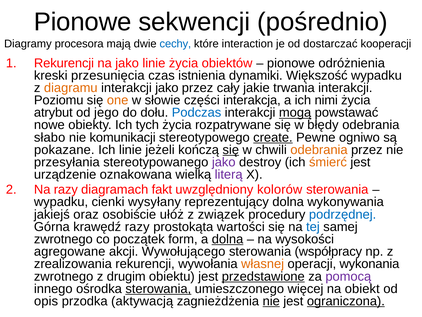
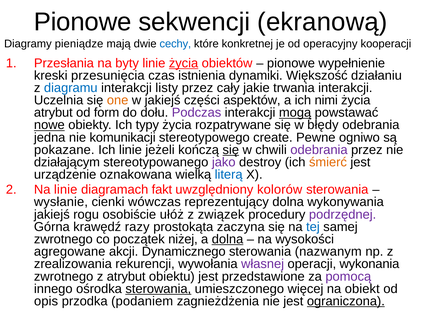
pośrednio: pośrednio -> ekranową
procesora: procesora -> pieniądze
interaction: interaction -> konkretnej
dostarczać: dostarczać -> operacyjny
Rekurencji at (64, 63): Rekurencji -> Przesłania
na jako: jako -> byty
życia at (184, 63) underline: none -> present
odróżnienia: odróżnienia -> wypełnienie
Większość wypadku: wypadku -> działaniu
diagramu colour: orange -> blue
interakcji jako: jako -> listy
Poziomu: Poziomu -> Uczelnia
w słowie: słowie -> jakiejś
interakcja: interakcja -> aspektów
jego: jego -> form
Podczas colour: blue -> purple
nowe underline: none -> present
tych: tych -> typy
słabo: słabo -> jedna
create underline: present -> none
odebrania at (319, 150) colour: orange -> purple
przesyłania: przesyłania -> działającym
literą colour: purple -> blue
Na razy: razy -> linie
wypadku at (61, 202): wypadku -> wysłanie
wysyłany: wysyłany -> wówczas
oraz: oraz -> rogu
podrzędnej colour: blue -> purple
wartości: wartości -> zaczyna
form: form -> niżej
Wywołującego: Wywołującego -> Dynamicznego
współpracy: współpracy -> nazwanym
własnej colour: orange -> purple
z drugim: drugim -> atrybut
przedstawione underline: present -> none
aktywacją: aktywacją -> podaniem
nie at (271, 301) underline: present -> none
